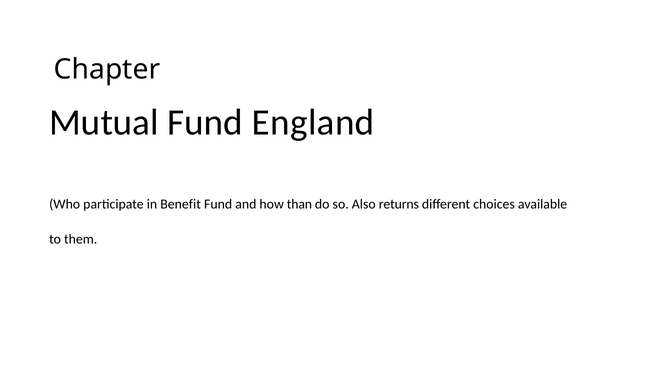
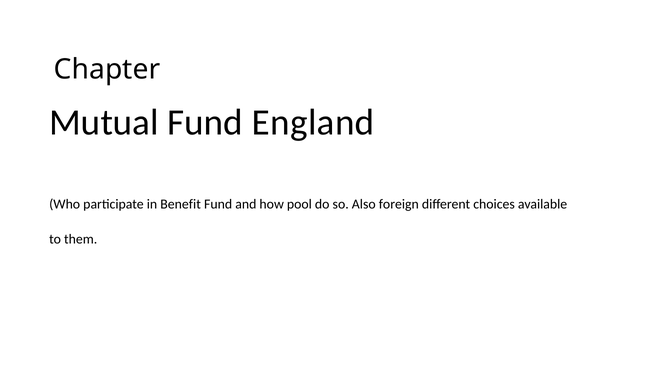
than: than -> pool
returns: returns -> foreign
